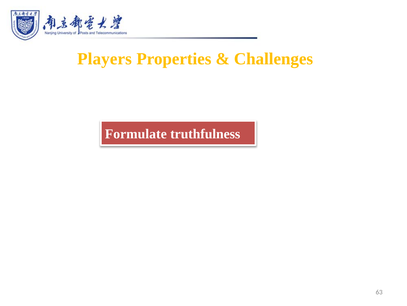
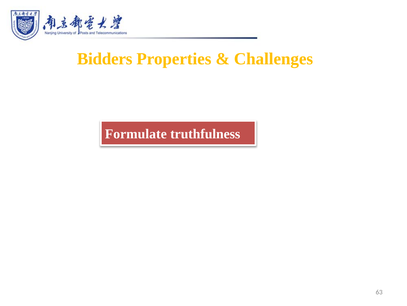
Players: Players -> Bidders
